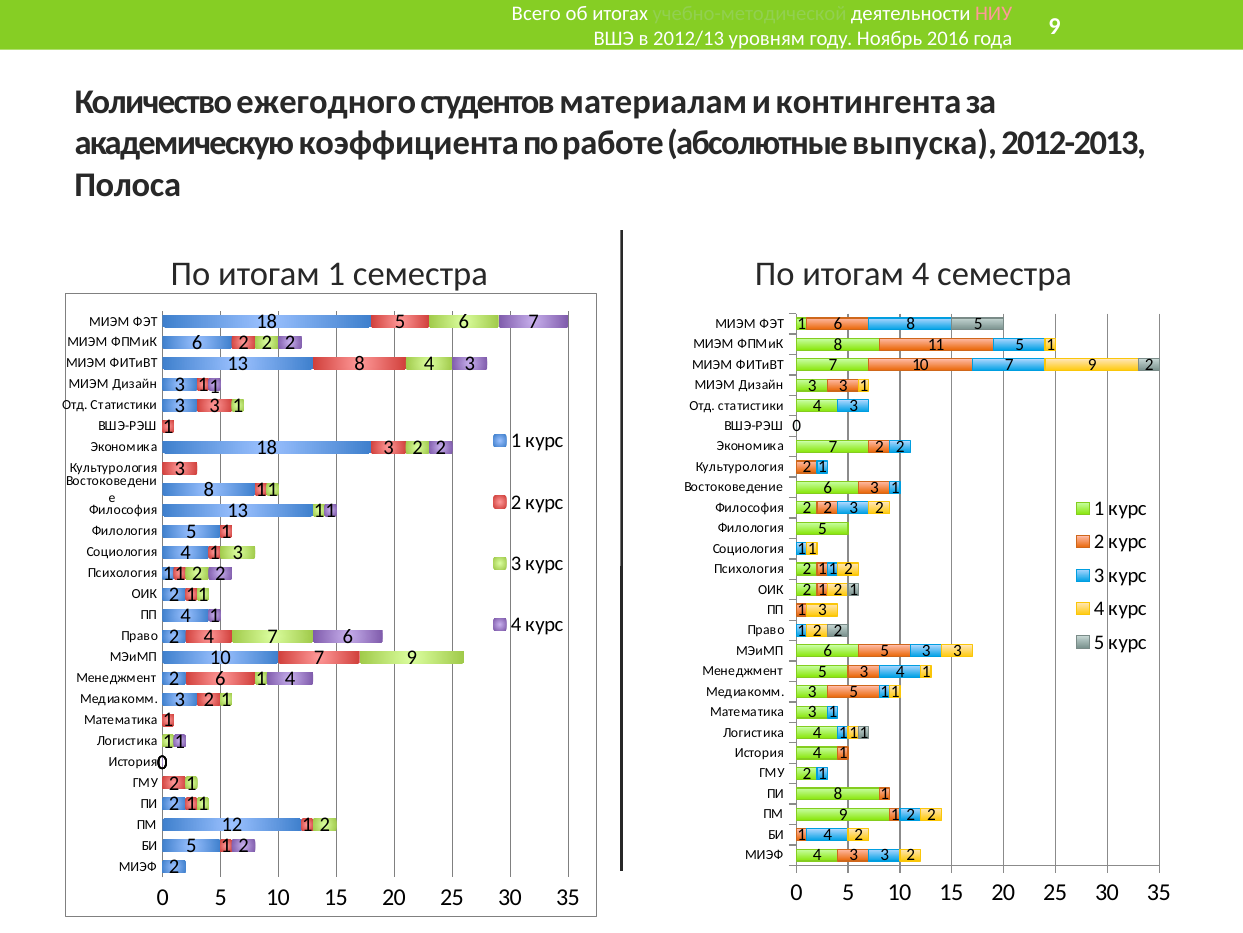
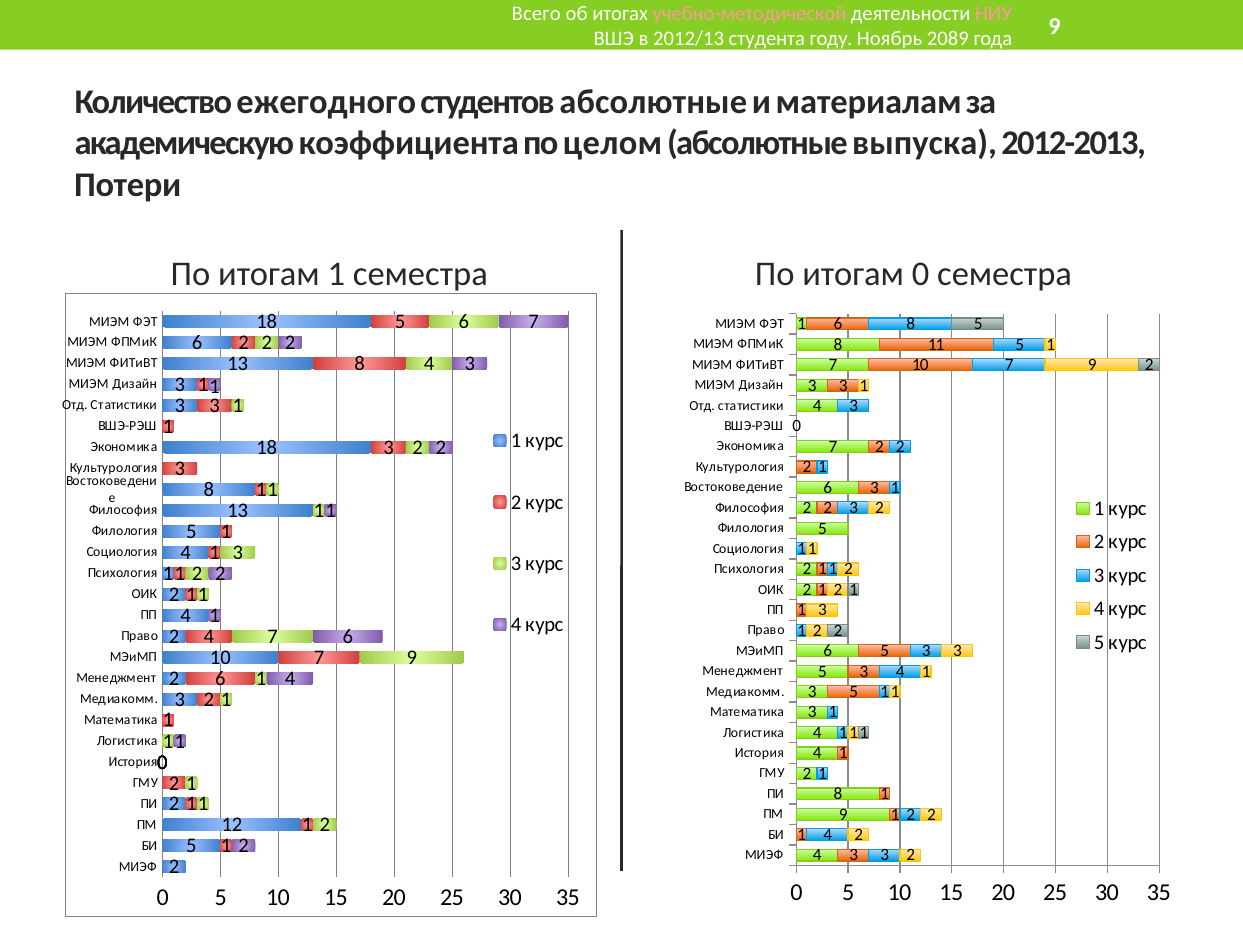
учебно-методической colour: light green -> pink
уровням: уровням -> студента
2016: 2016 -> 2089
студентов материалам: материалам -> абсолютные
контингента: контингента -> материалам
работе: работе -> целом
Полоса: Полоса -> Потери
итогам 4: 4 -> 0
